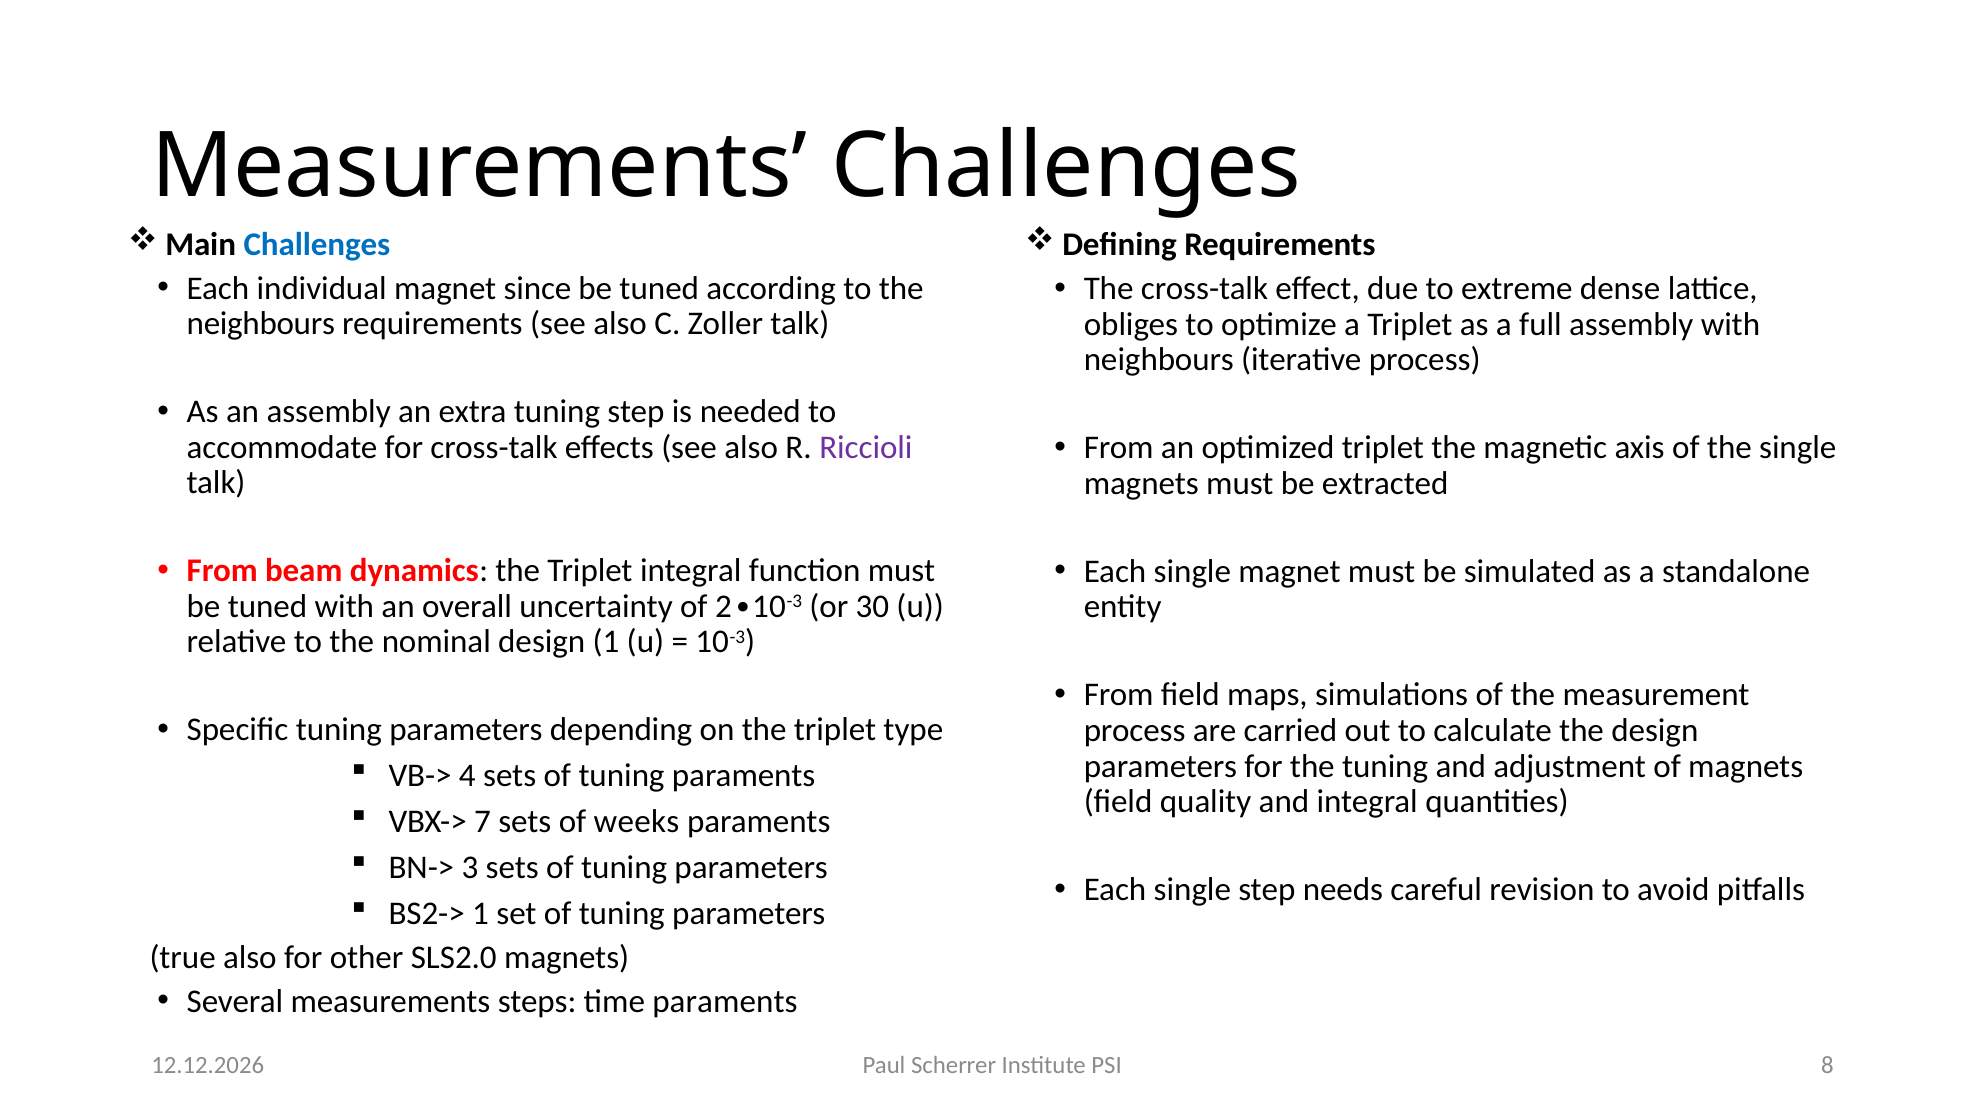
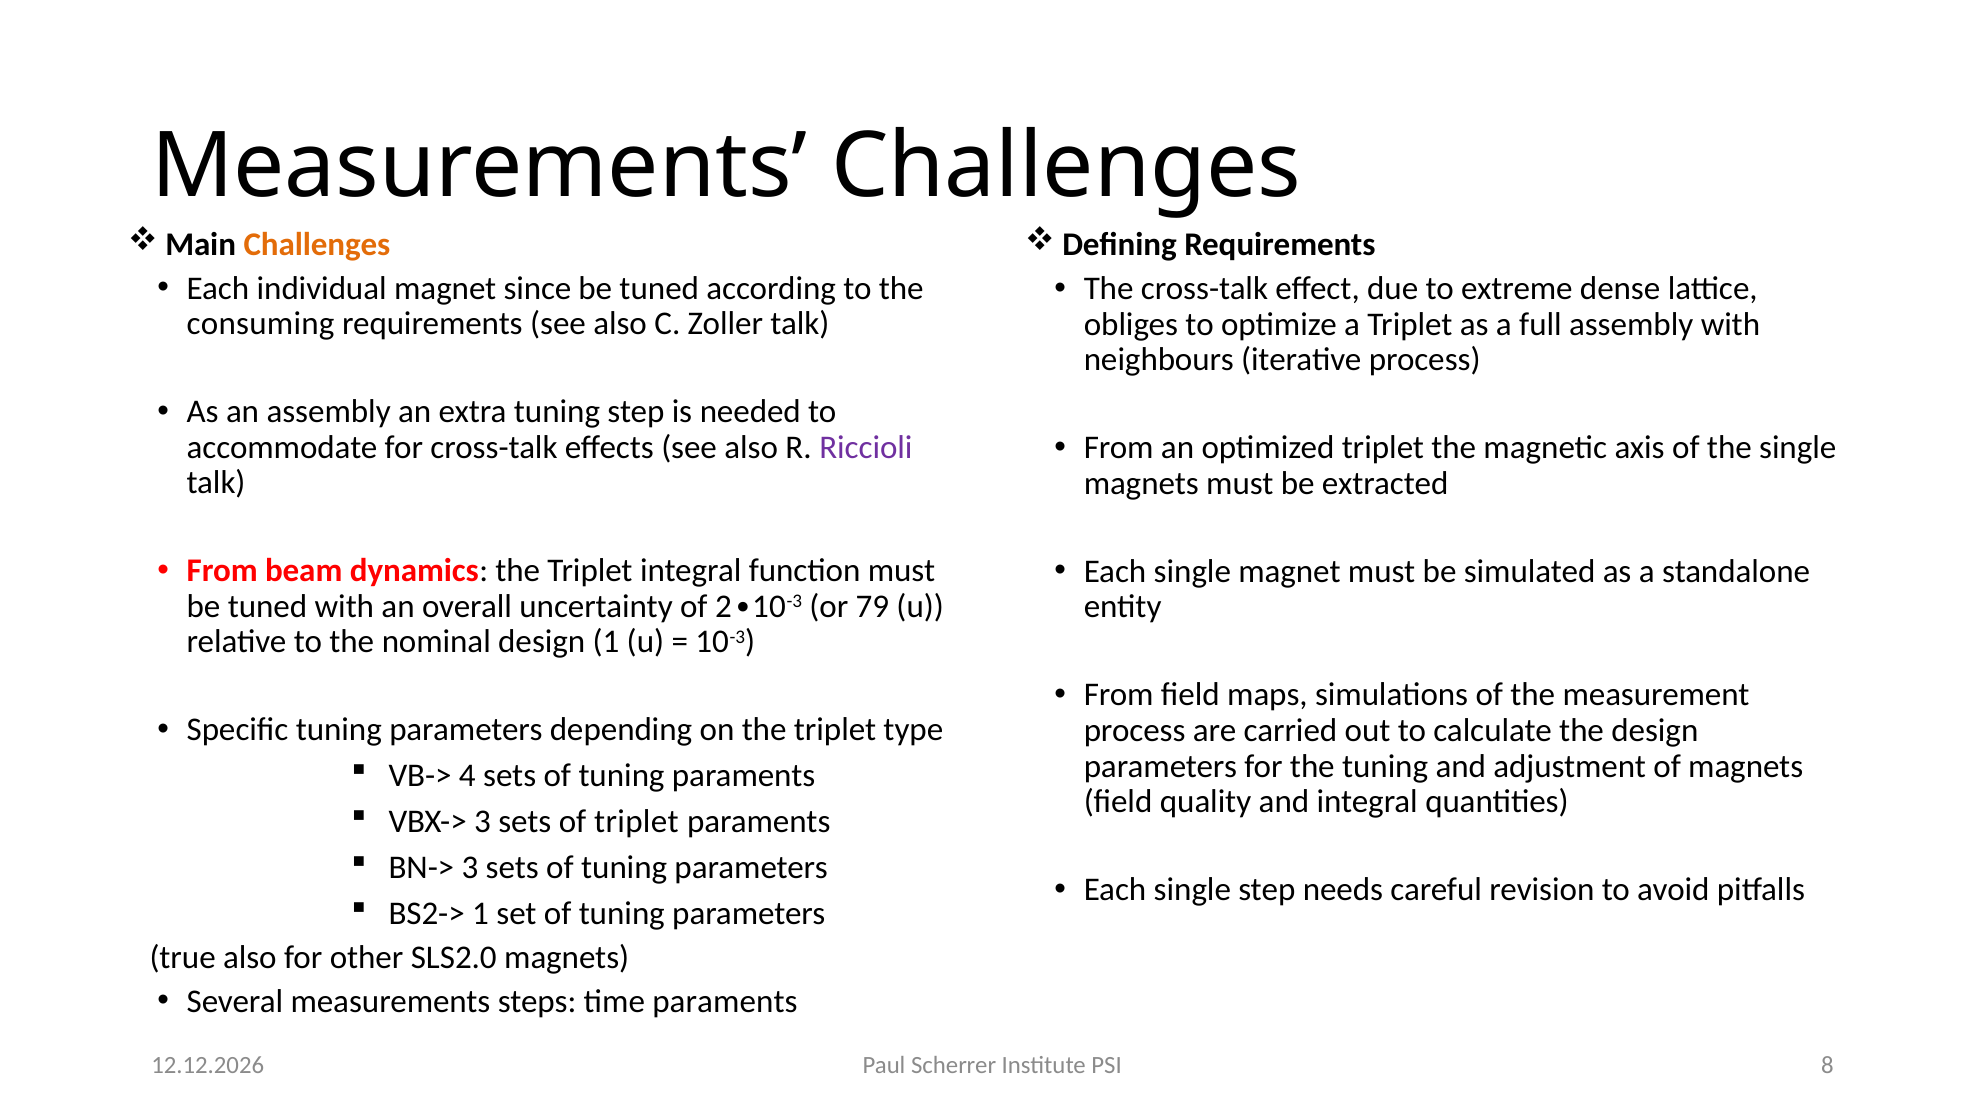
Challenges at (317, 245) colour: blue -> orange
neighbours at (261, 324): neighbours -> consuming
30: 30 -> 79
VBX-> 7: 7 -> 3
of weeks: weeks -> triplet
